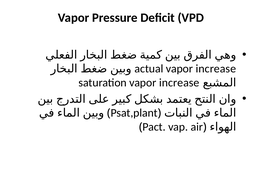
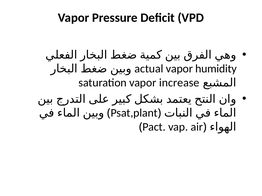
actual vapor increase: increase -> humidity
